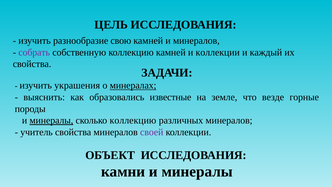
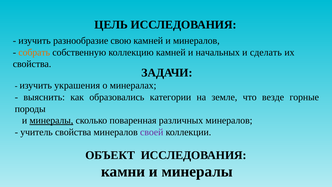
собрать colour: purple -> orange
и коллекции: коллекции -> начальных
каждый: каждый -> сделать
минералах underline: present -> none
известные: известные -> категории
сколько коллекцию: коллекцию -> поваренная
